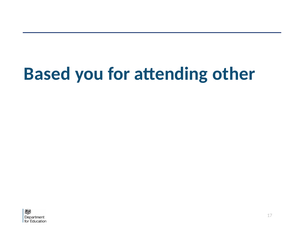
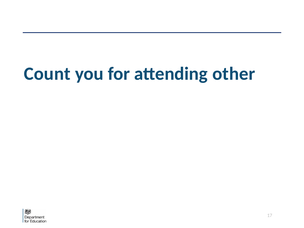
Based: Based -> Count
